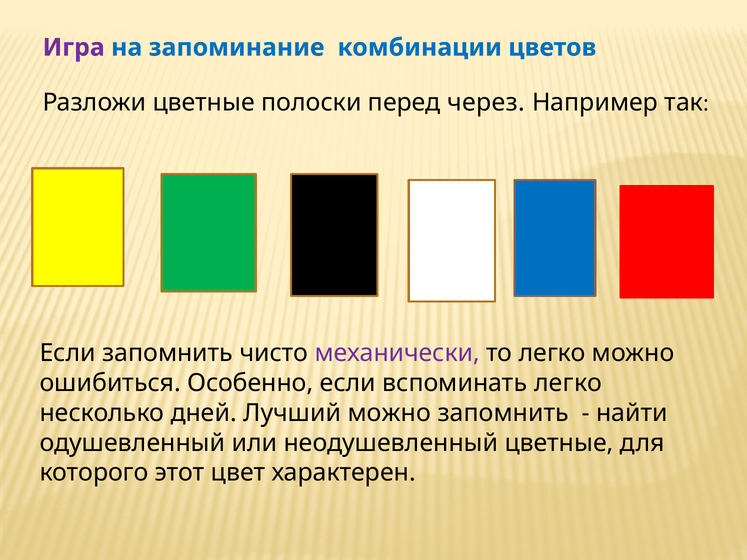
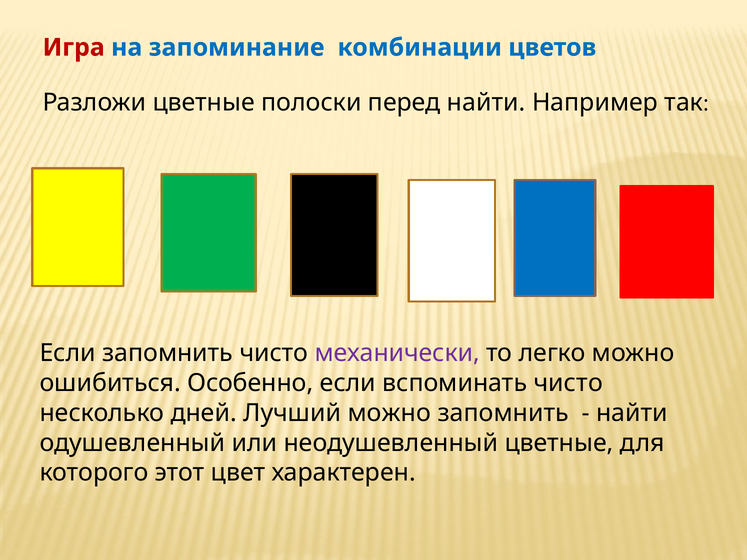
Игра colour: purple -> red
перед через: через -> найти
вспоминать легко: легко -> чисто
